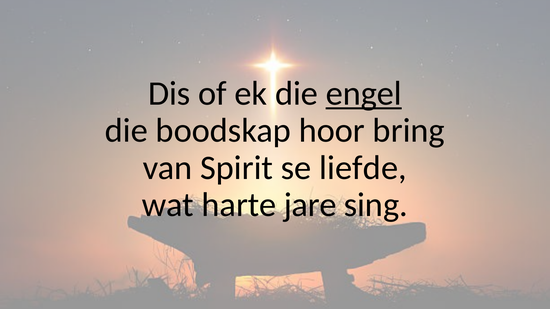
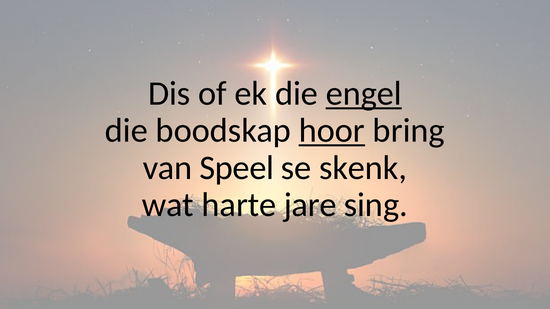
hoor underline: none -> present
Spirit: Spirit -> Speel
liefde: liefde -> skenk
